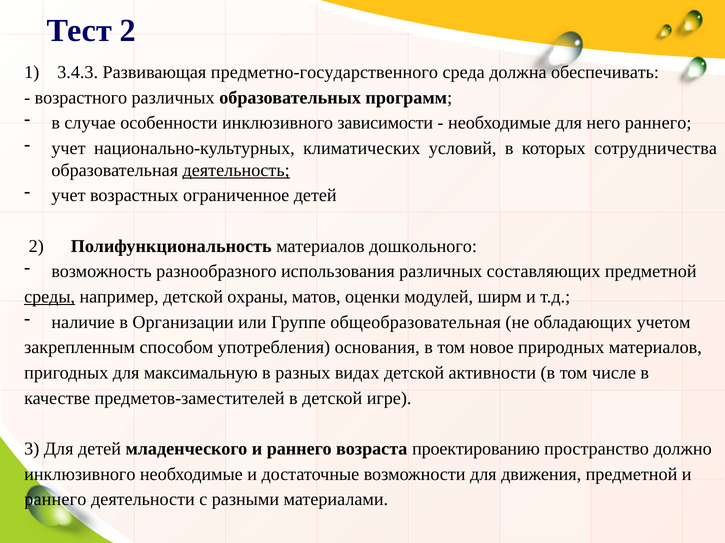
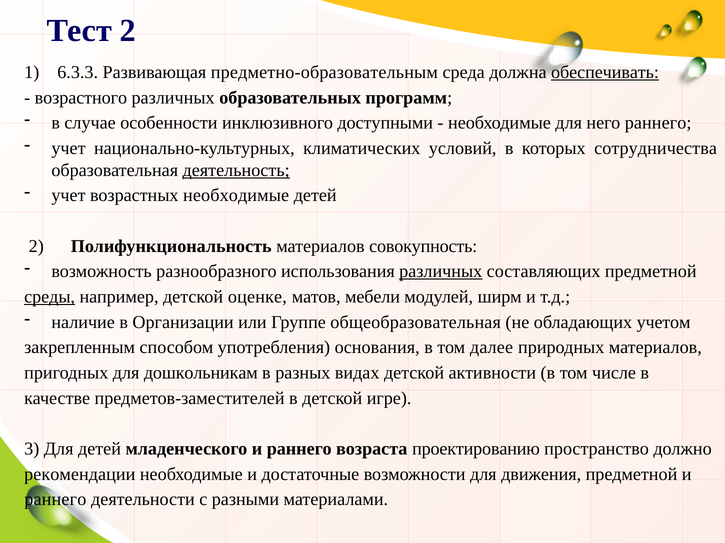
3.4.3: 3.4.3 -> 6.3.3
предметно-государственного: предметно-государственного -> предметно-образовательным
обеспечивать underline: none -> present
зависимости: зависимости -> доступными
возрастных ограниченное: ограниченное -> необходимые
дошкольного: дошкольного -> совокупность
различных at (441, 272) underline: none -> present
охраны: охраны -> оценке
оценки: оценки -> мебели
новое: новое -> далее
максимальную: максимальную -> дошкольникам
инклюзивного at (80, 475): инклюзивного -> рекомендации
